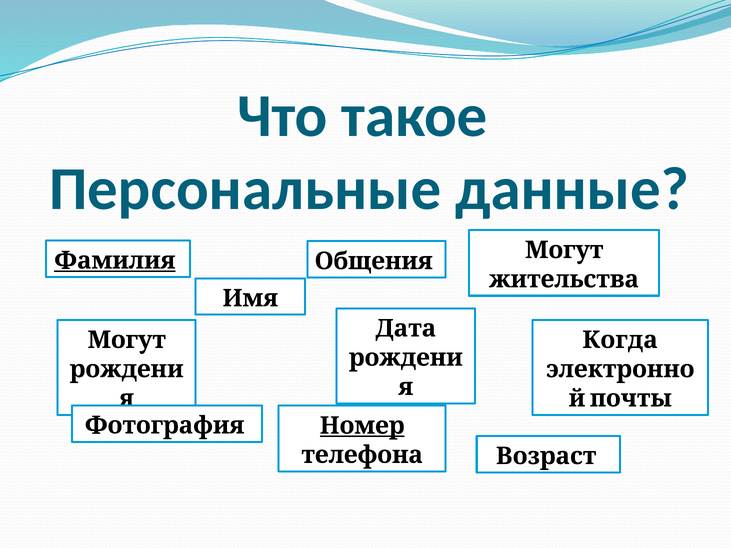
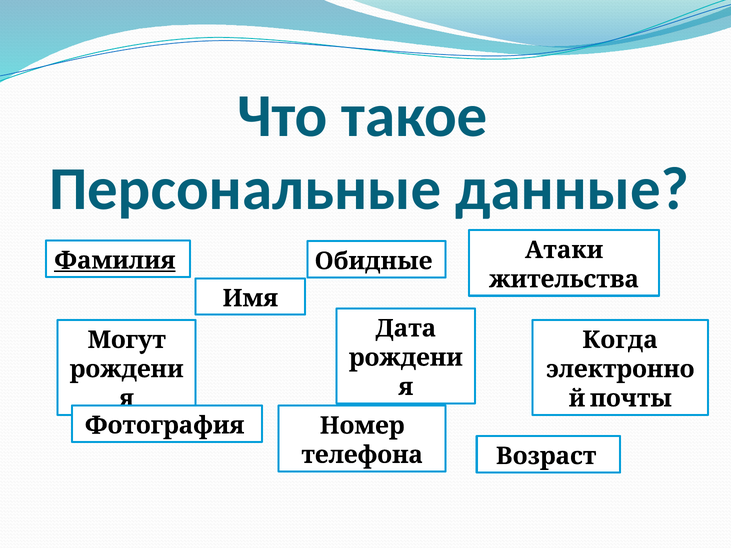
Могут at (564, 250): Могут -> Атаки
Общения: Общения -> Обидные
Номер underline: present -> none
